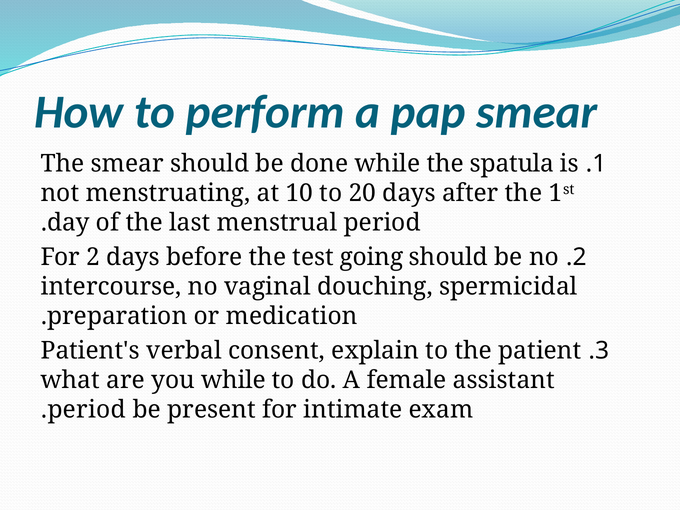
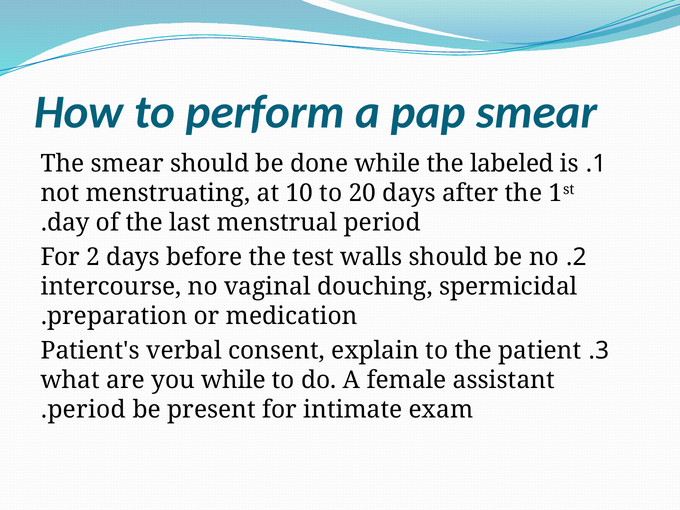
spatula: spatula -> labeled
going: going -> walls
